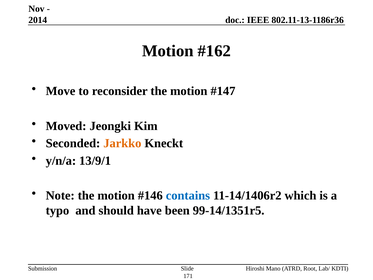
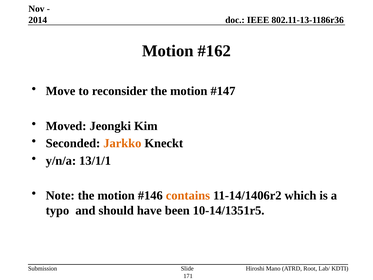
13/9/1: 13/9/1 -> 13/1/1
contains colour: blue -> orange
99-14/1351r5: 99-14/1351r5 -> 10-14/1351r5
